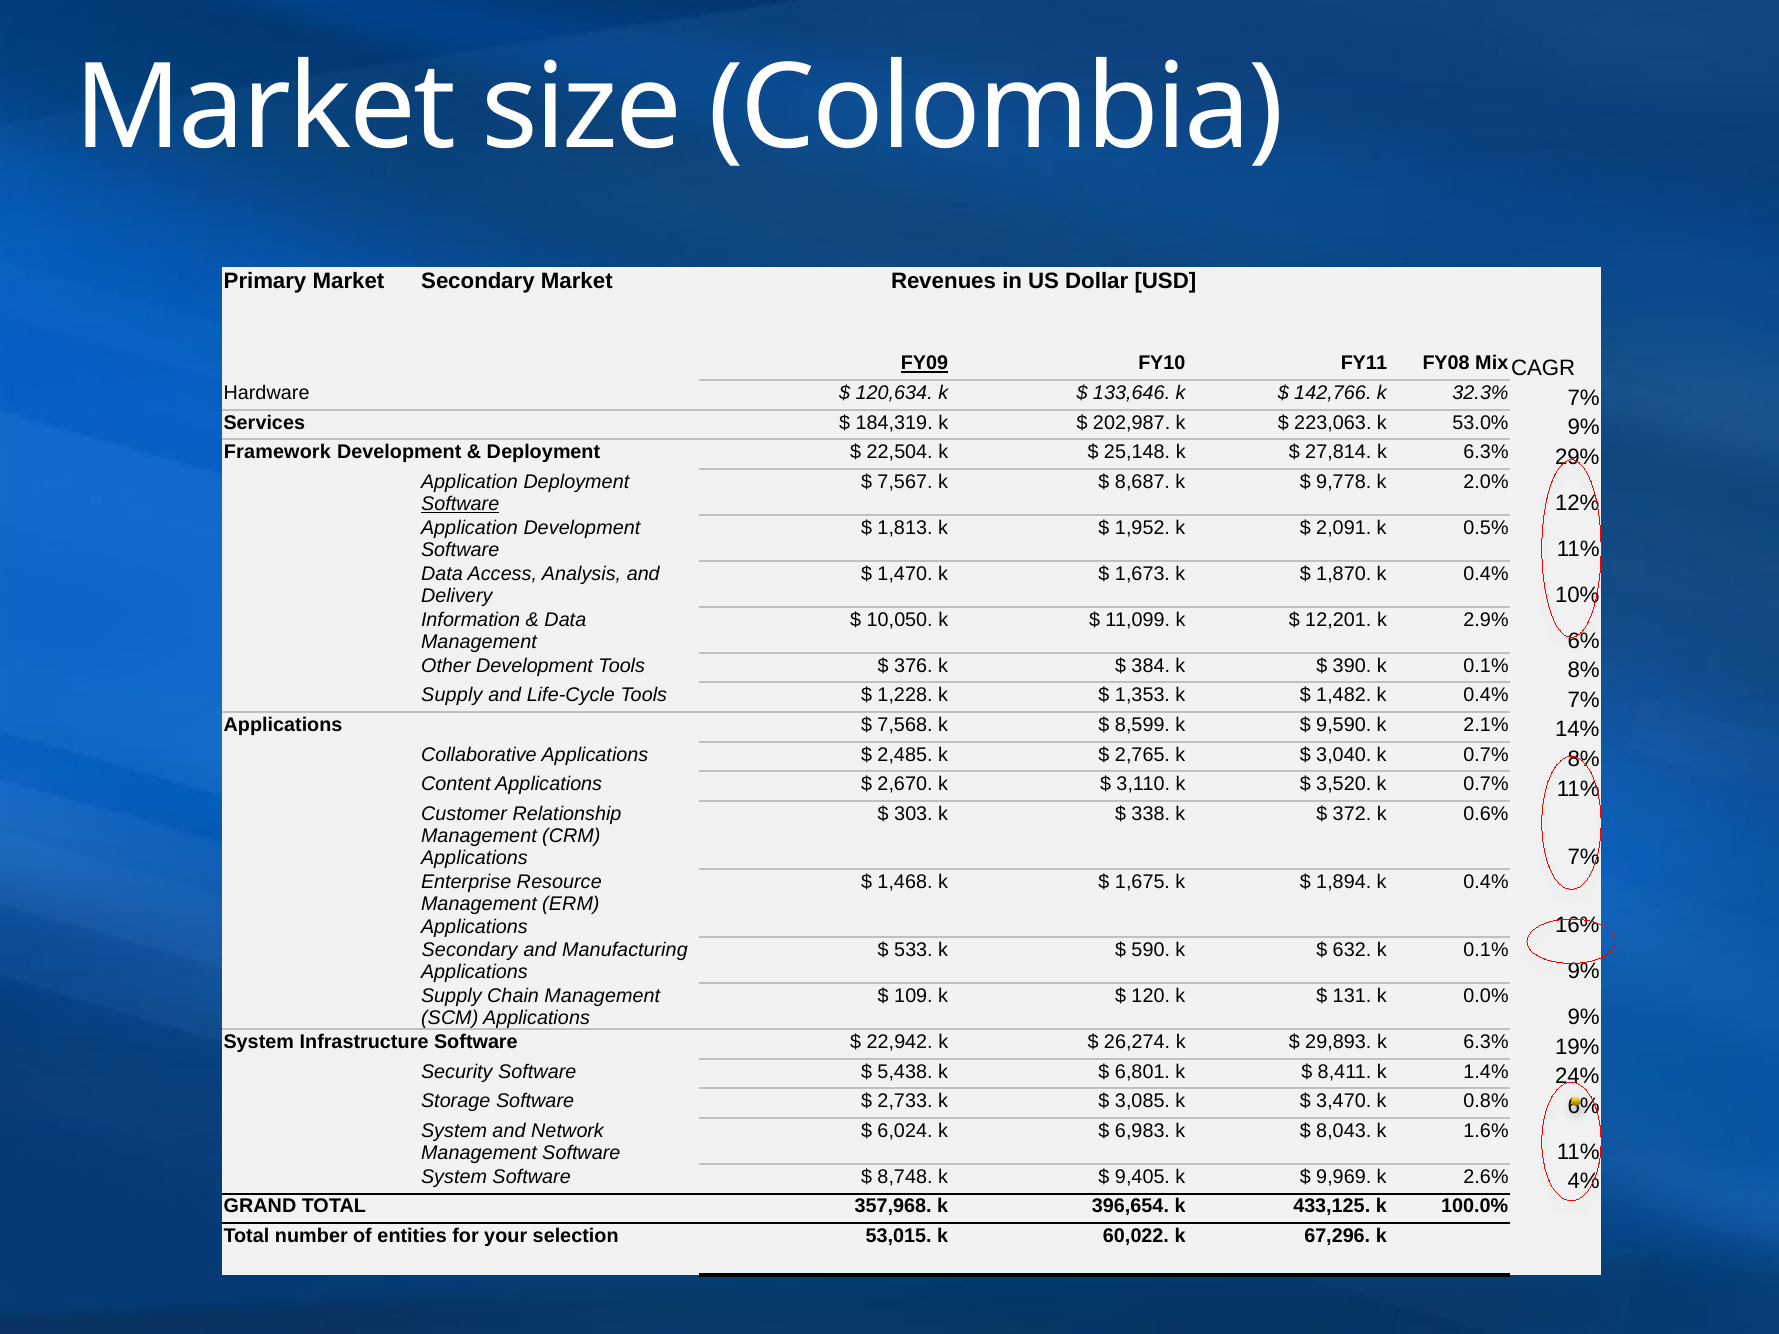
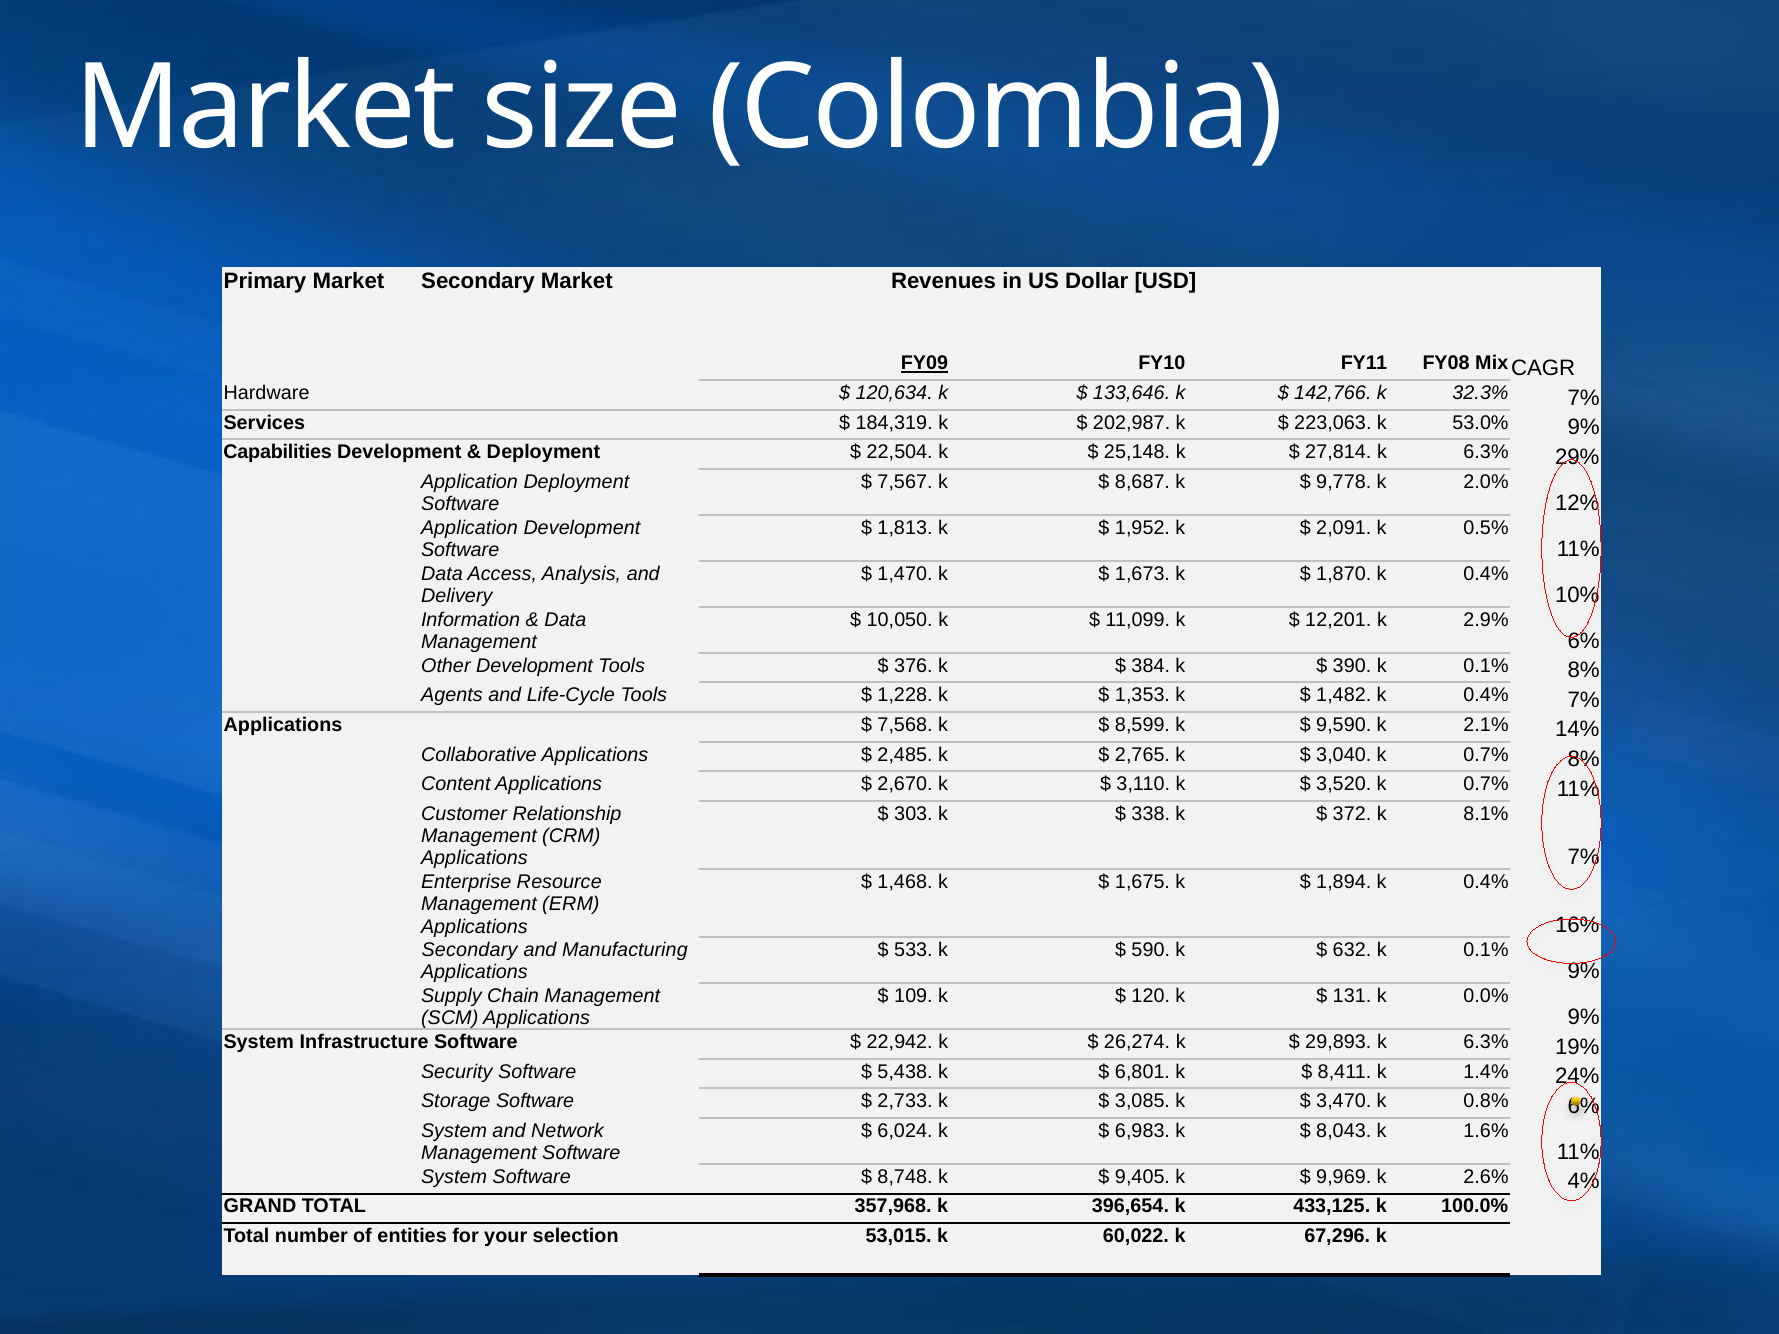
Framework: Framework -> Capabilities
Software at (460, 504) underline: present -> none
Supply at (452, 695): Supply -> Agents
0.6%: 0.6% -> 8.1%
